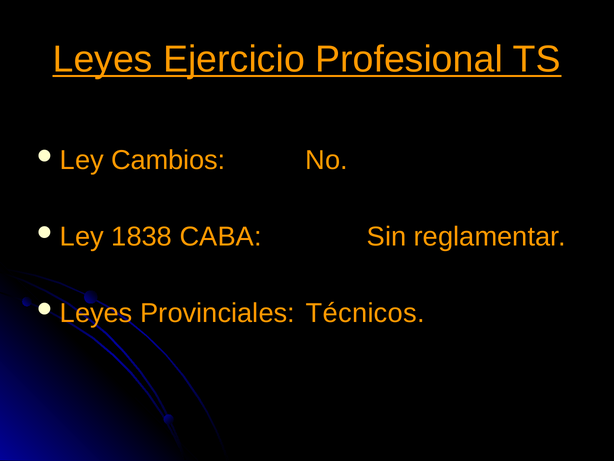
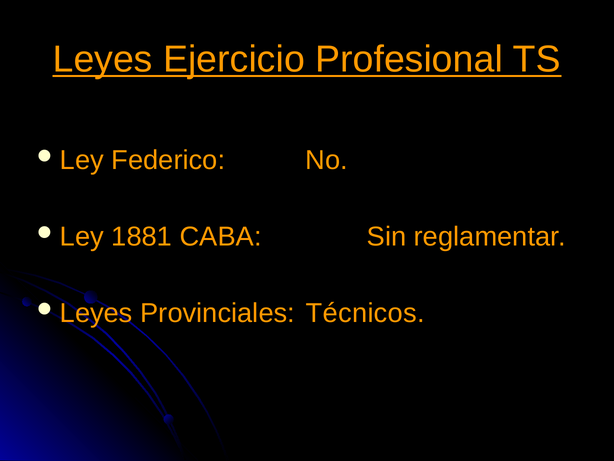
Cambios: Cambios -> Federico
1838: 1838 -> 1881
